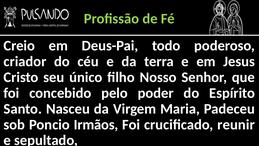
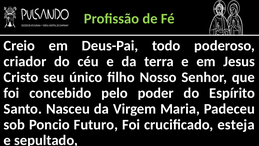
Irmãos: Irmãos -> Futuro
reunir: reunir -> esteja
